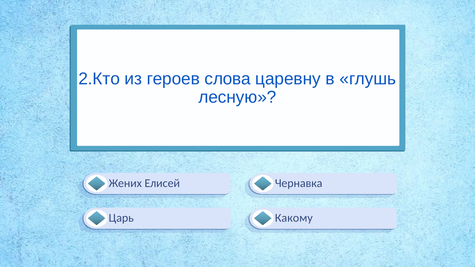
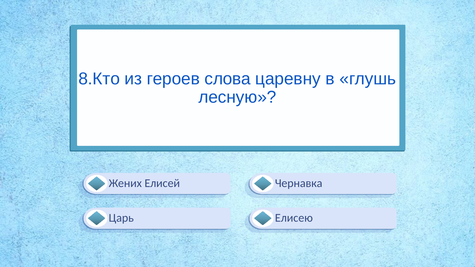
2.Кто: 2.Кто -> 8.Кто
Какому: Какому -> Елисею
